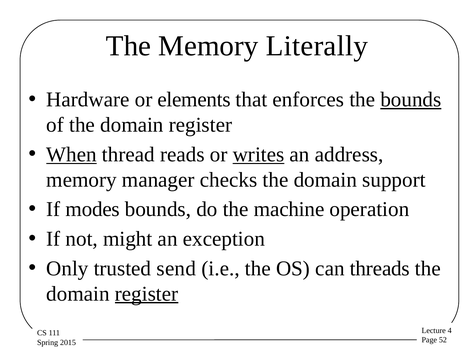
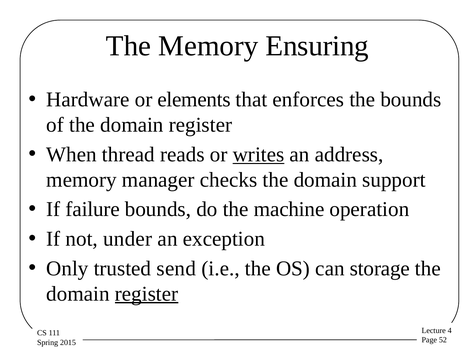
Literally: Literally -> Ensuring
bounds at (411, 100) underline: present -> none
When underline: present -> none
modes: modes -> failure
might: might -> under
threads: threads -> storage
